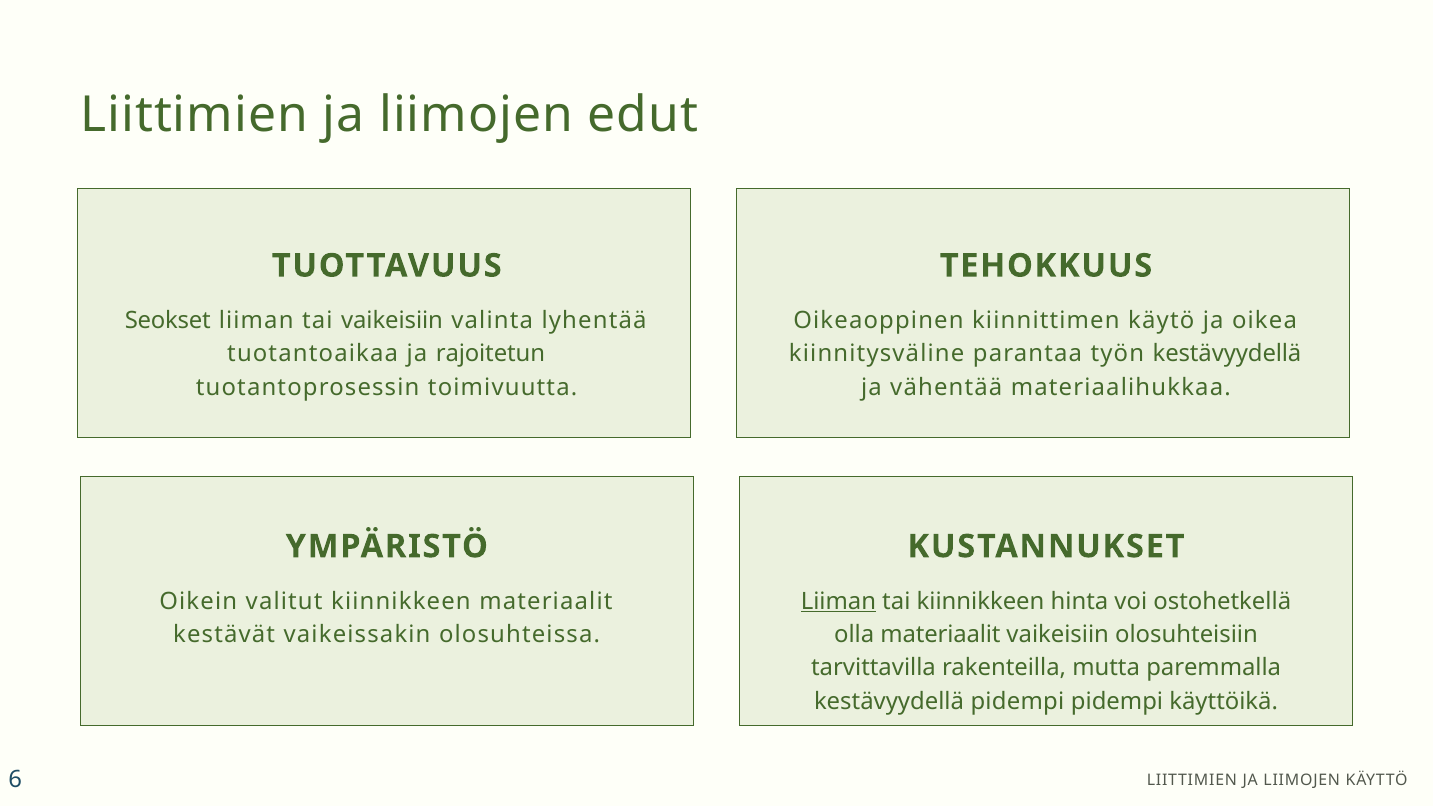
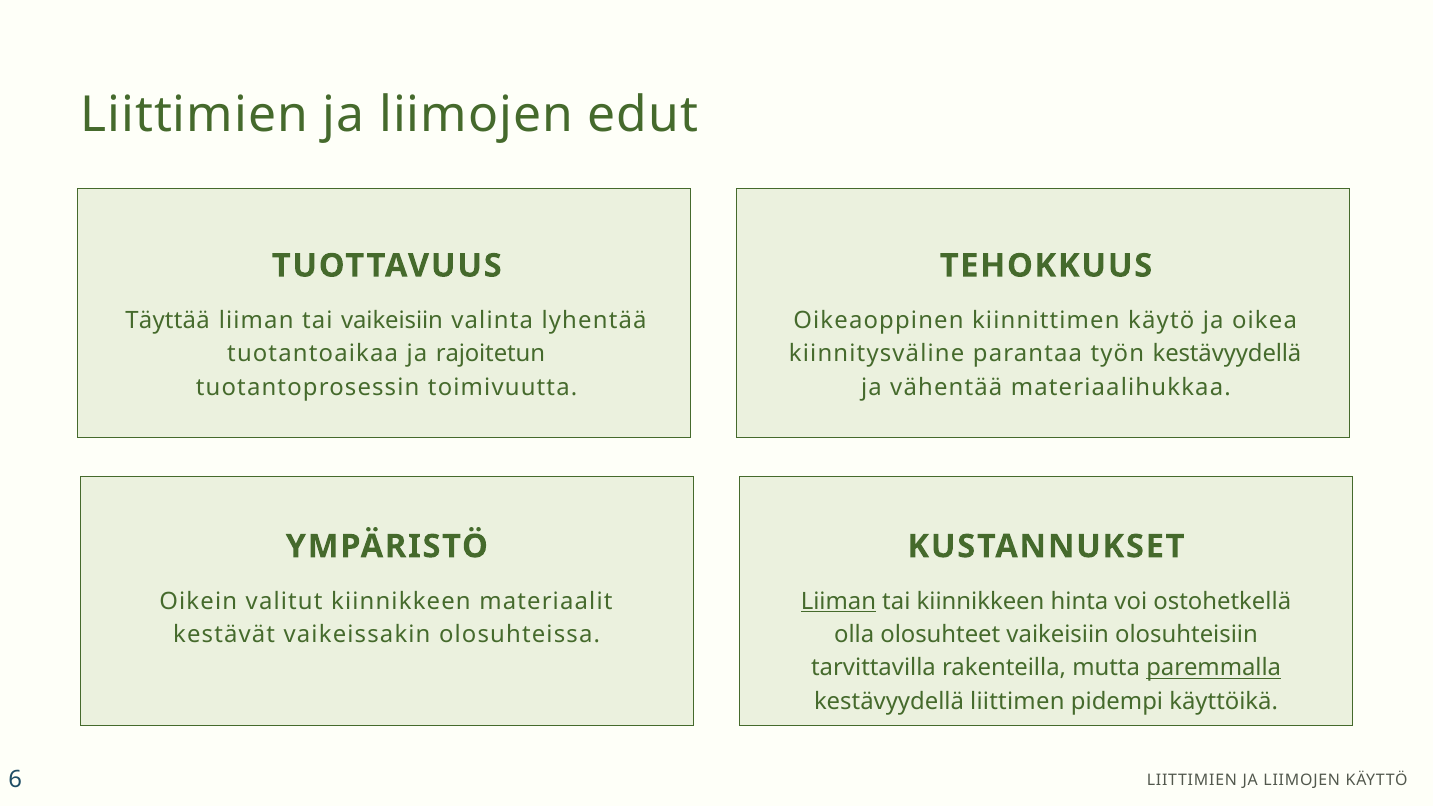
Seokset: Seokset -> Täyttää
olla materiaalit: materiaalit -> olosuhteet
paremmalla underline: none -> present
kestävyydellä pidempi: pidempi -> liittimen
